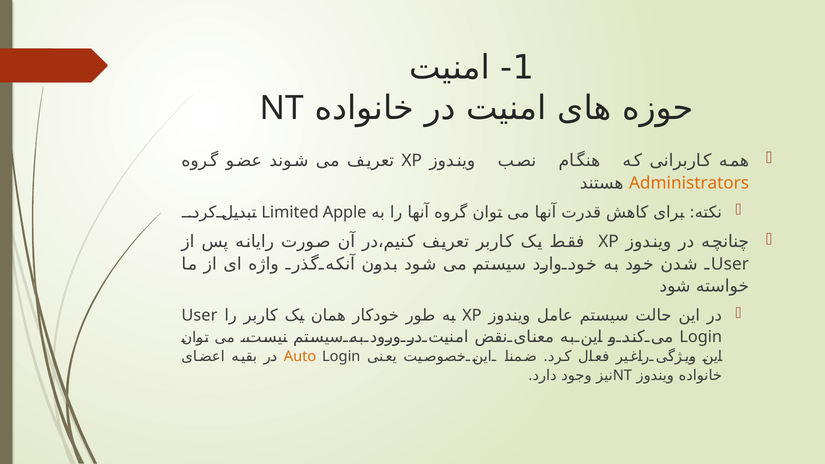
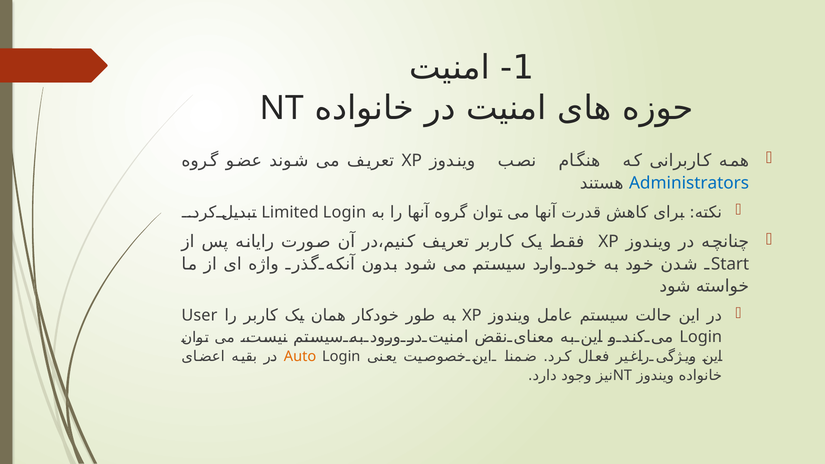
Administrators colour: orange -> blue
Limited Apple: Apple -> Login
User at (730, 264): User -> Start
